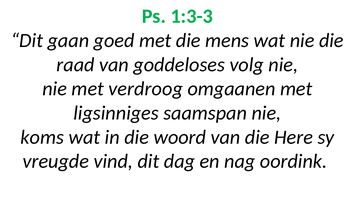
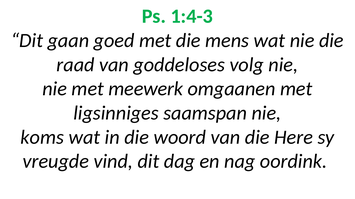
1:3-3: 1:3-3 -> 1:4-3
verdroog: verdroog -> meewerk
